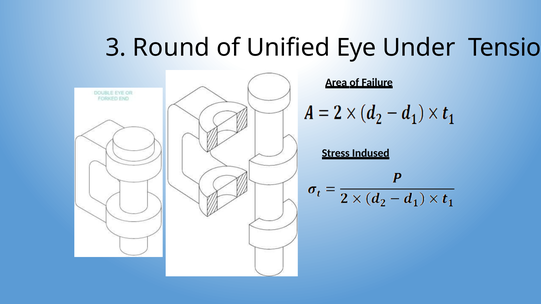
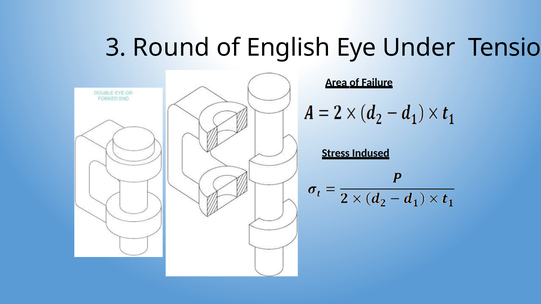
Unified: Unified -> English
